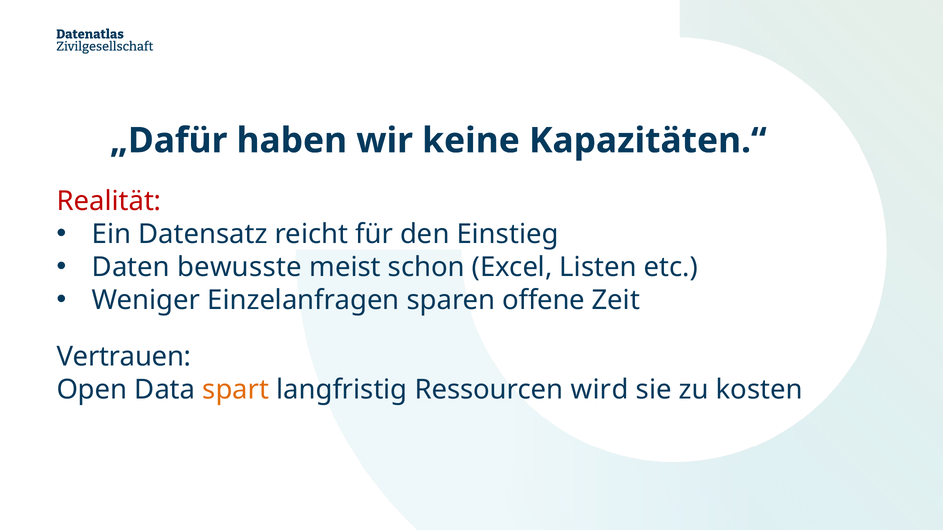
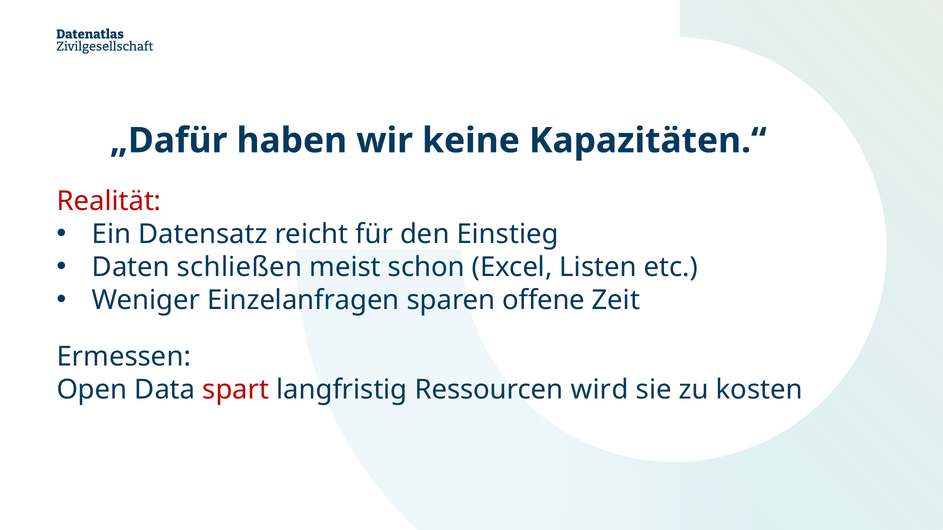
bewusste: bewusste -> schließen
Vertrauen: Vertrauen -> Ermessen
spart colour: orange -> red
